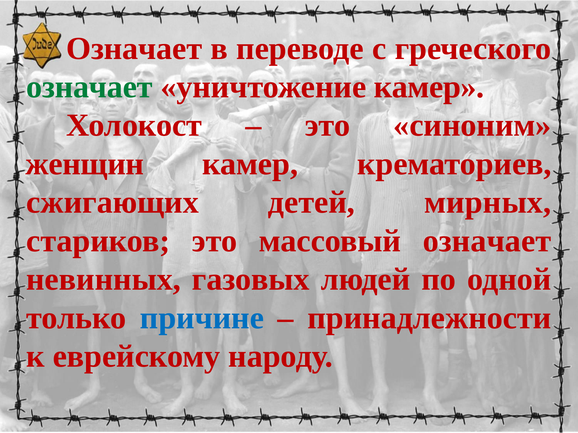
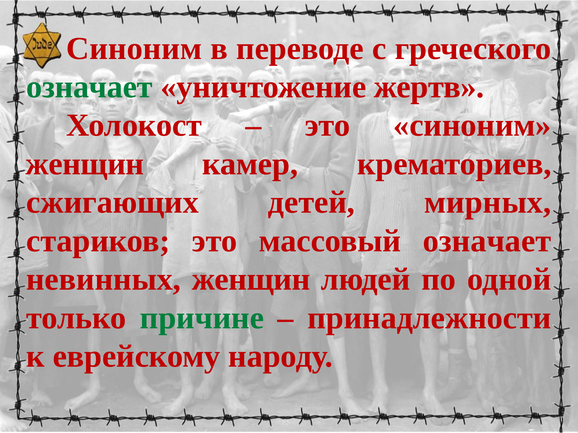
Означает at (134, 49): Означает -> Синоним
уничтожение камер: камер -> жертв
невинных газовых: газовых -> женщин
причине colour: blue -> green
